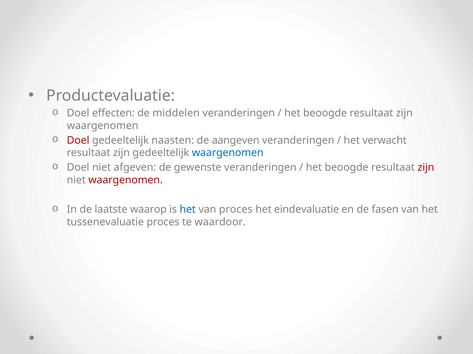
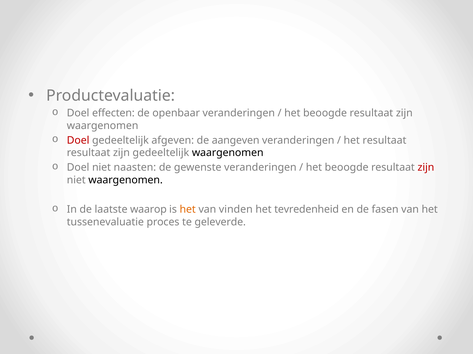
middelen: middelen -> openbaar
naasten: naasten -> afgeven
het verwacht: verwacht -> resultaat
waargenomen at (228, 153) colour: blue -> black
afgeven: afgeven -> naasten
waargenomen at (126, 180) colour: red -> black
het at (188, 210) colour: blue -> orange
van proces: proces -> vinden
eindevaluatie: eindevaluatie -> tevredenheid
waardoor: waardoor -> geleverde
